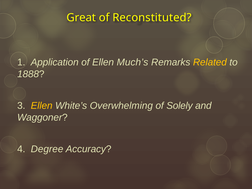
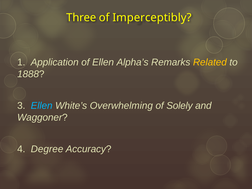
Great: Great -> Three
Reconstituted: Reconstituted -> Imperceptibly
Much’s: Much’s -> Alpha’s
Ellen at (42, 106) colour: yellow -> light blue
